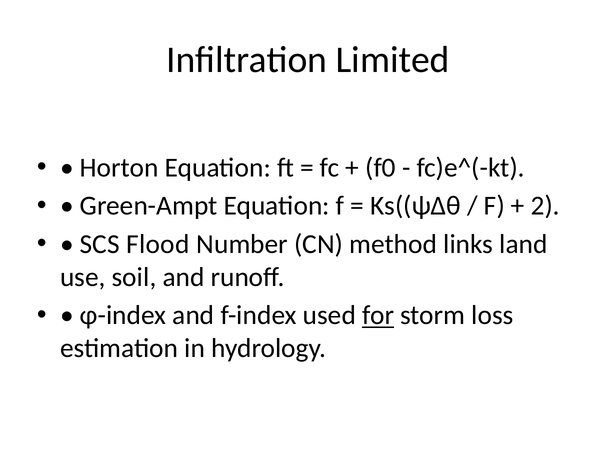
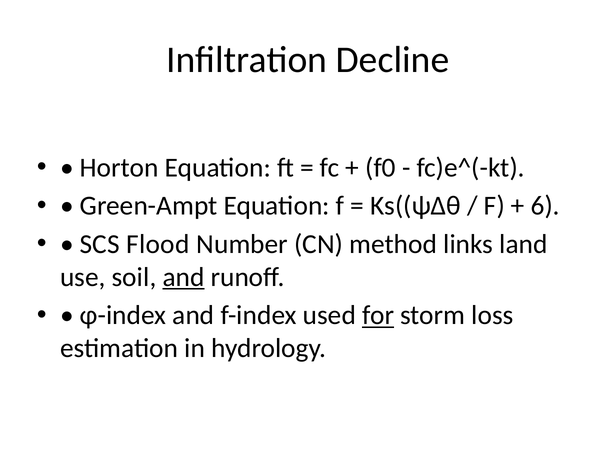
Limited: Limited -> Decline
2: 2 -> 6
and at (183, 277) underline: none -> present
